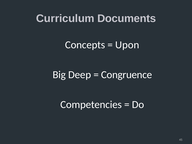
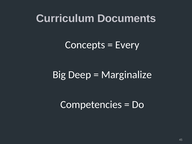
Upon: Upon -> Every
Congruence: Congruence -> Marginalize
